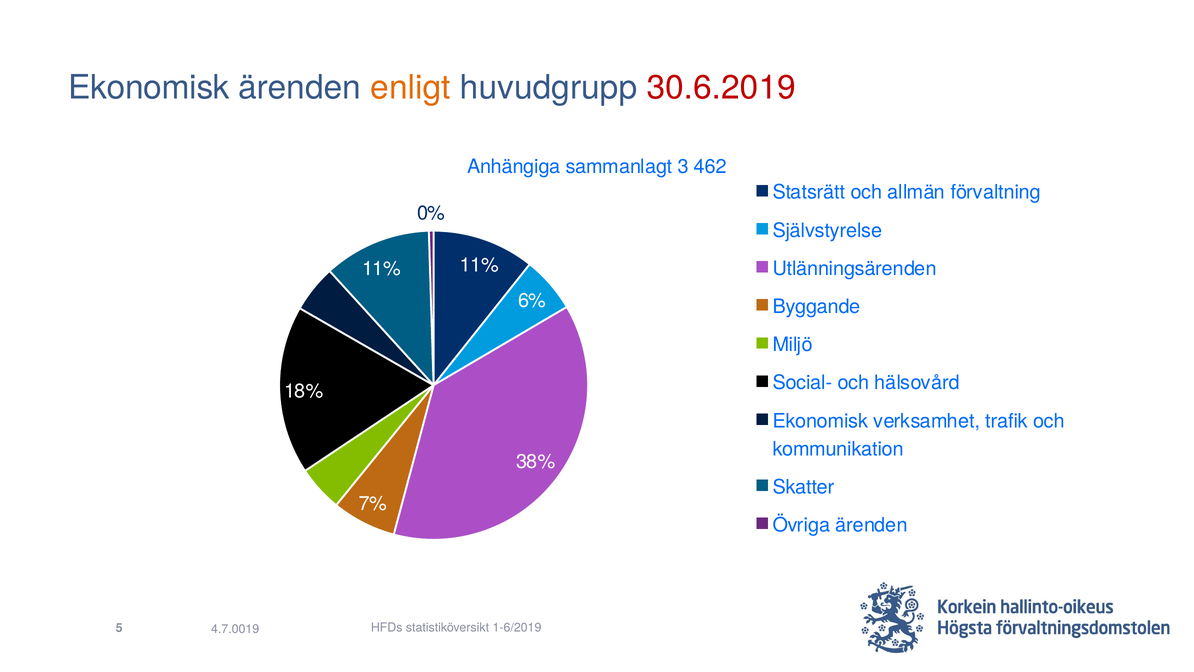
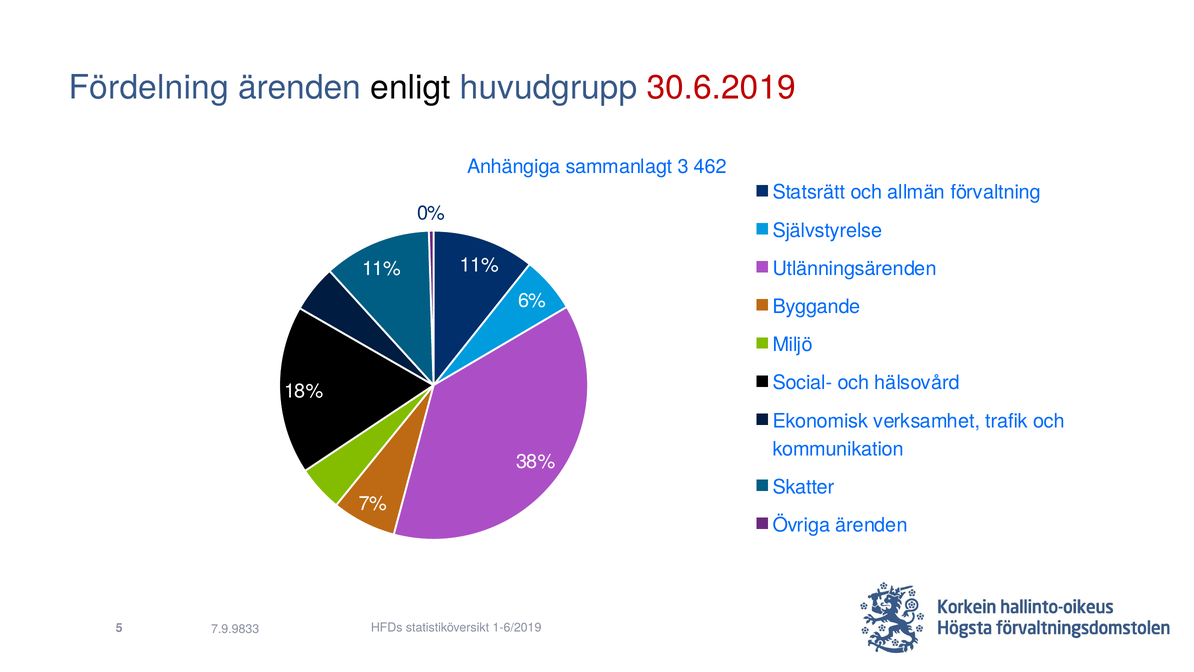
Ekonomisk at (149, 88): Ekonomisk -> Fördelning
enligt colour: orange -> black
4.7.0019: 4.7.0019 -> 7.9.9833
